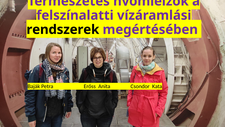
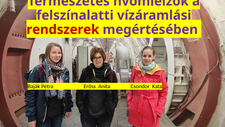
rendszerek colour: black -> red
